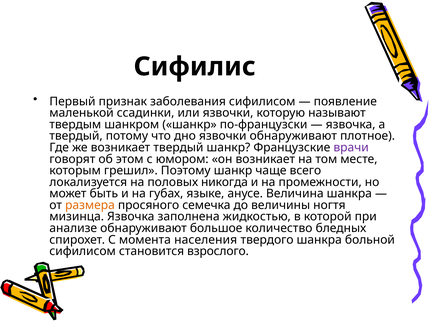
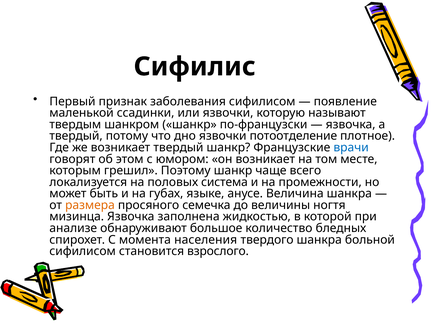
язвочки обнаруживают: обнаруживают -> потоотделение
врачи colour: purple -> blue
никогда: никогда -> система
